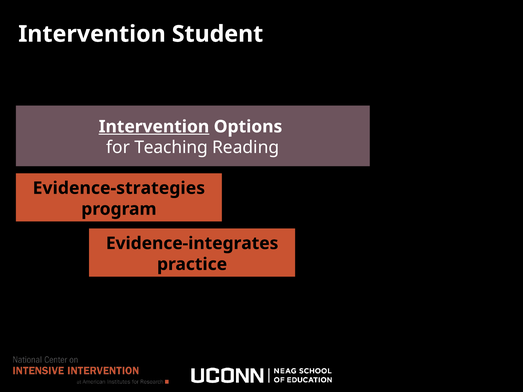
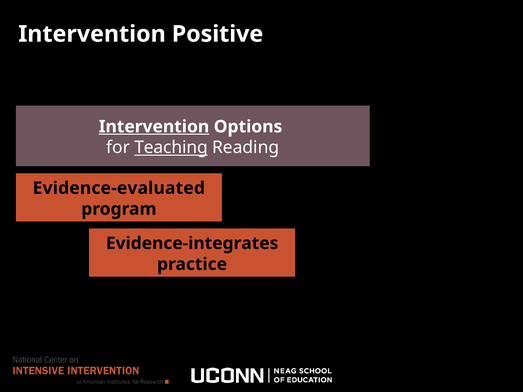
Student: Student -> Positive
Teaching underline: none -> present
Evidence-strategies: Evidence-strategies -> Evidence-evaluated
